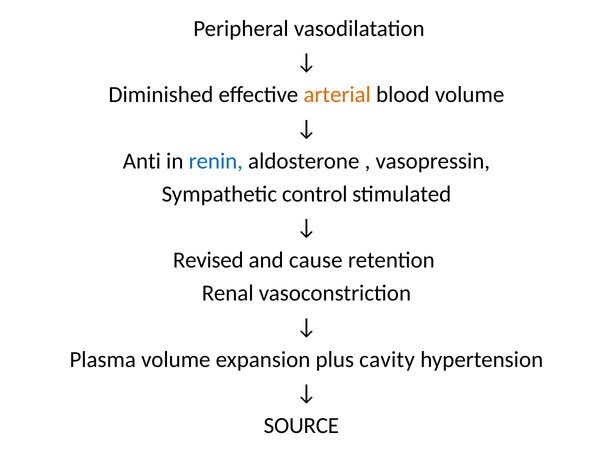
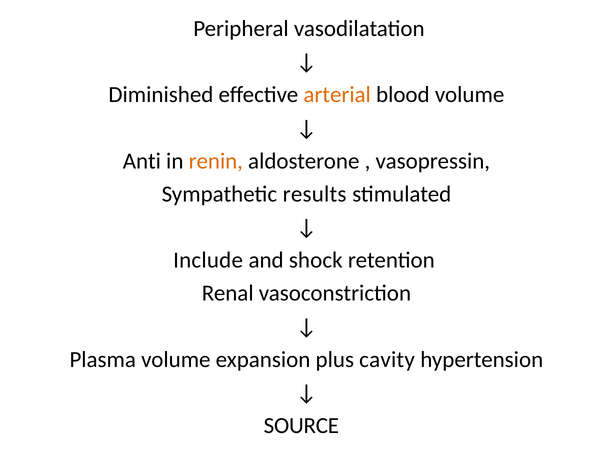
renin colour: blue -> orange
control: control -> results
Revised: Revised -> Include
cause: cause -> shock
